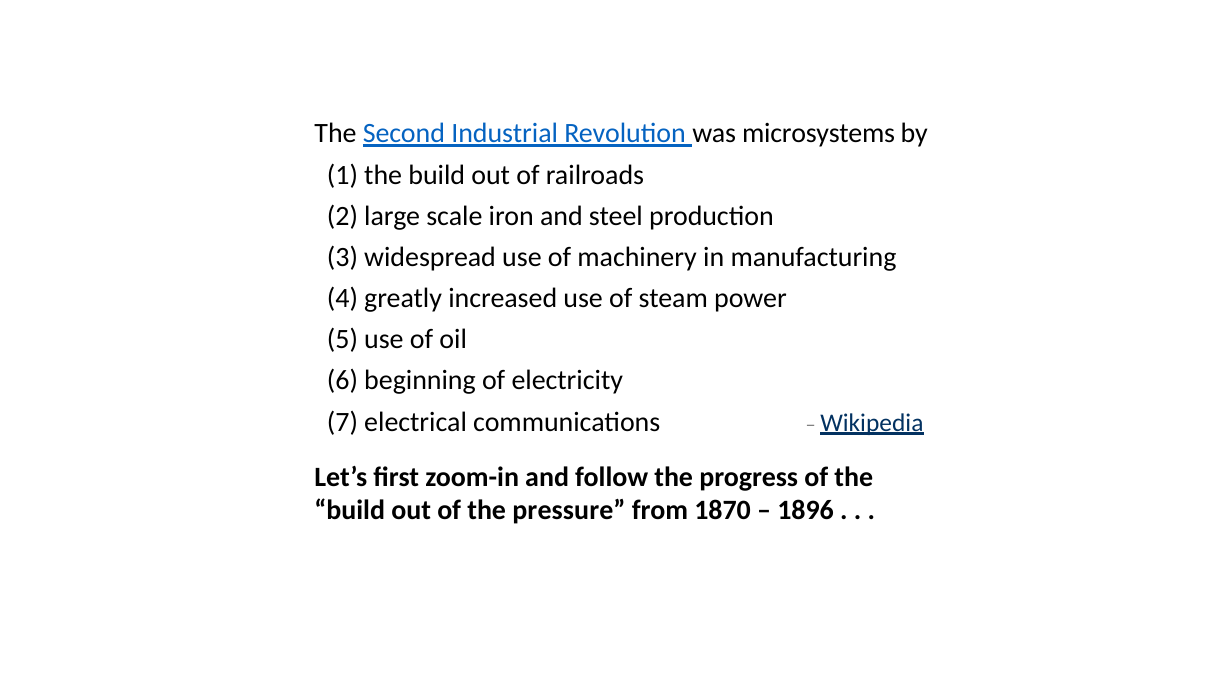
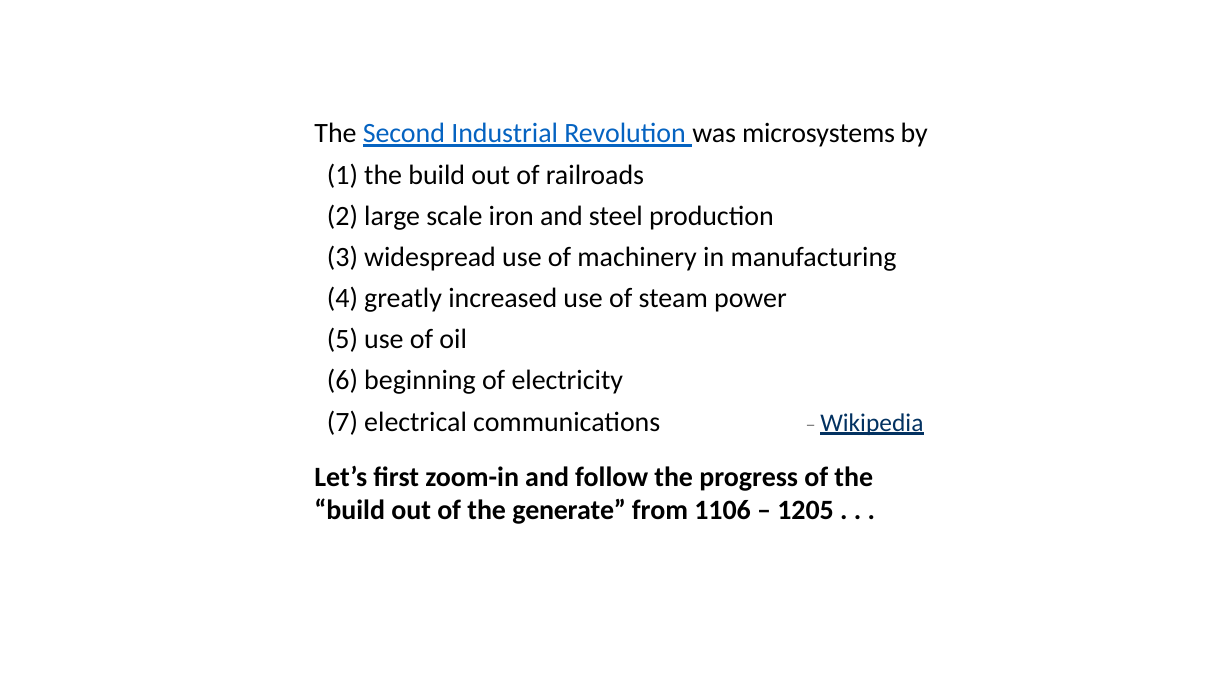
pressure: pressure -> generate
1870: 1870 -> 1106
1896: 1896 -> 1205
